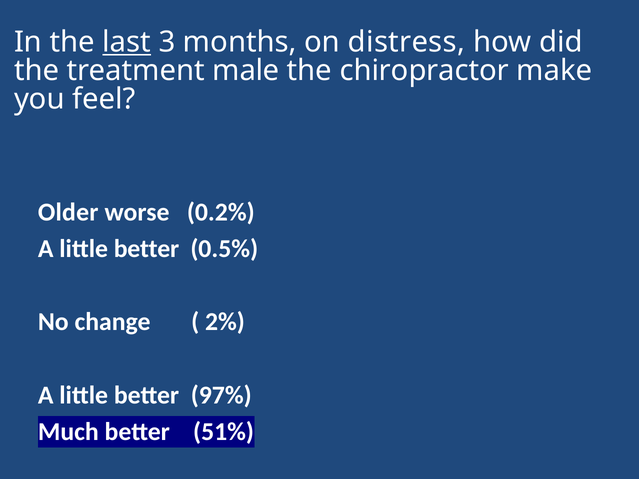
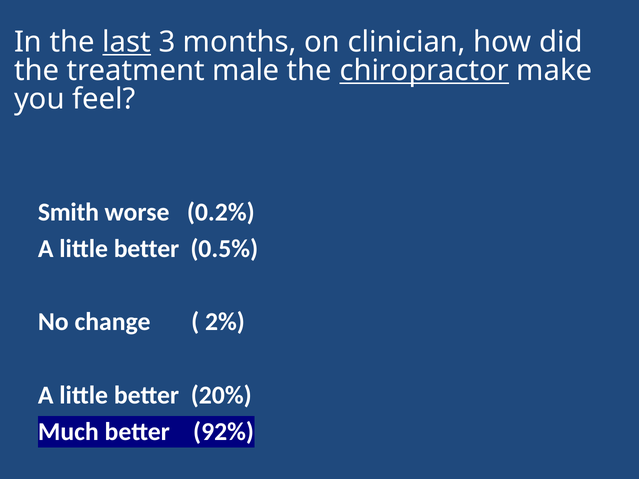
distress: distress -> clinician
chiropractor underline: none -> present
Older: Older -> Smith
97%: 97% -> 20%
51%: 51% -> 92%
